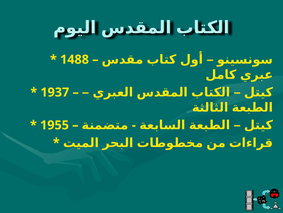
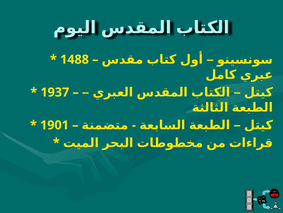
1955: 1955 -> 1901
